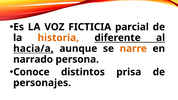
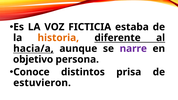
parcial: parcial -> estaba
narre colour: orange -> purple
narrado: narrado -> objetivo
personajes: personajes -> estuvieron
